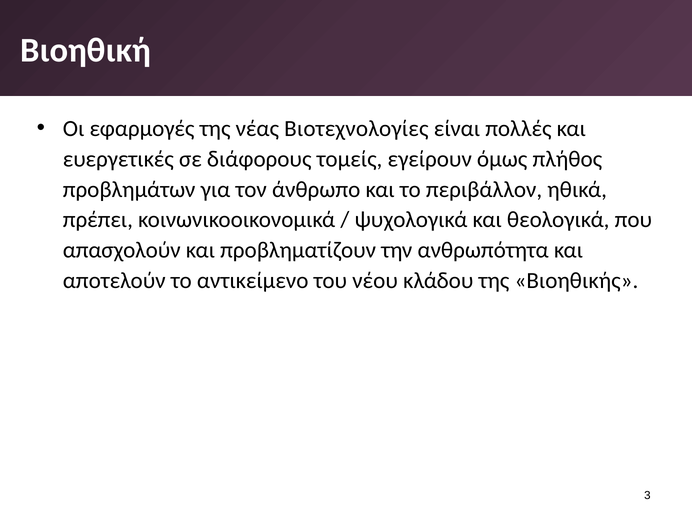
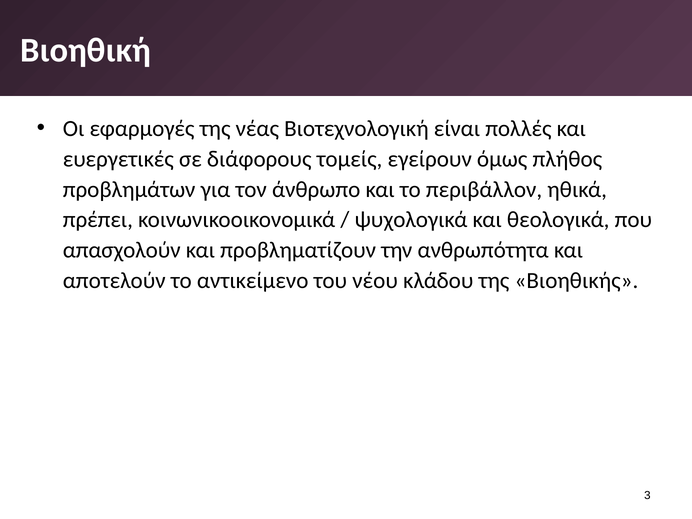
Βιοτεχνολογίες: Βιοτεχνολογίες -> Βιοτεχνολογική
